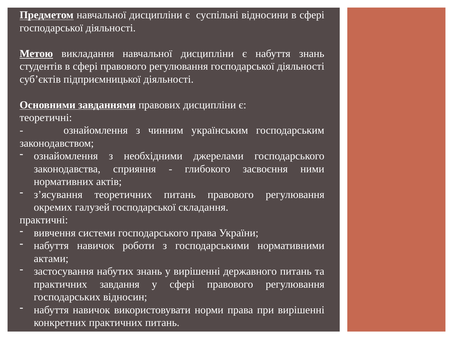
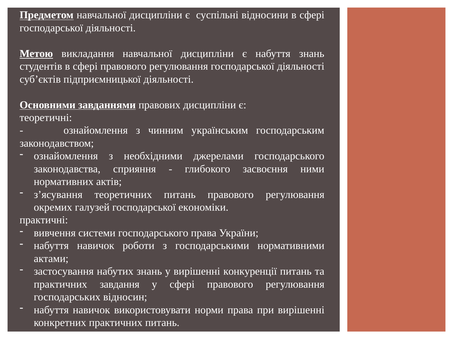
складання: складання -> економіки
державного: державного -> конкуренції
